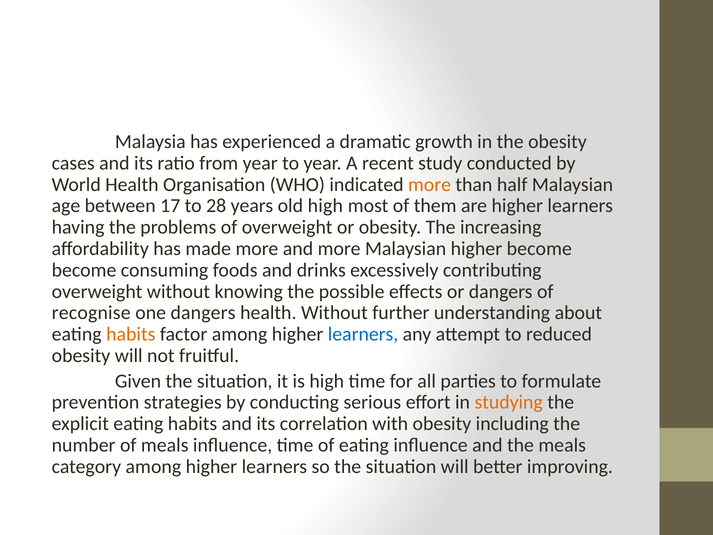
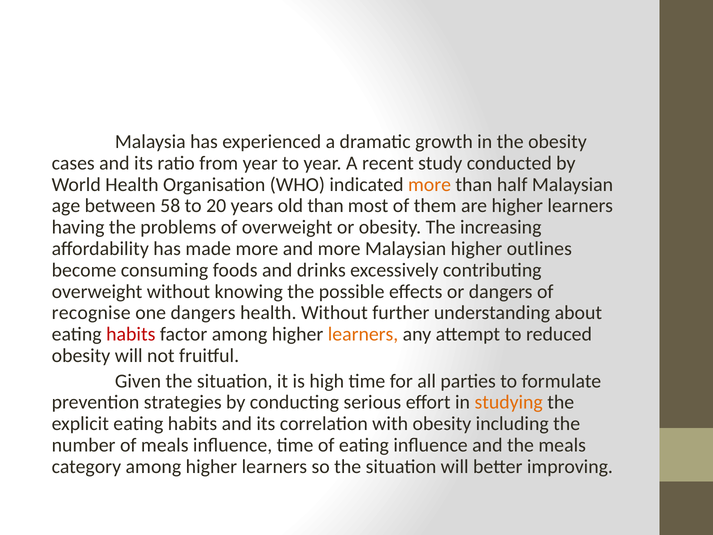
17: 17 -> 58
28: 28 -> 20
old high: high -> than
higher become: become -> outlines
habits at (131, 334) colour: orange -> red
learners at (363, 334) colour: blue -> orange
